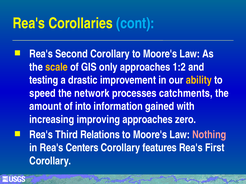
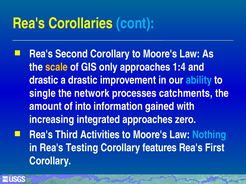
1:2: 1:2 -> 1:4
testing at (44, 80): testing -> drastic
ability colour: yellow -> light blue
speed: speed -> single
improving: improving -> integrated
Relations: Relations -> Activities
Nothing colour: pink -> light blue
Centers: Centers -> Testing
